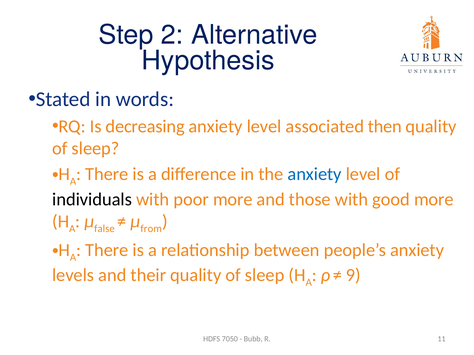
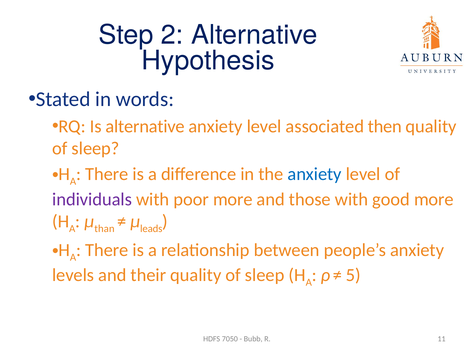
Is decreasing: decreasing -> alternative
individuals colour: black -> purple
false: false -> than
from: from -> leads
9: 9 -> 5
